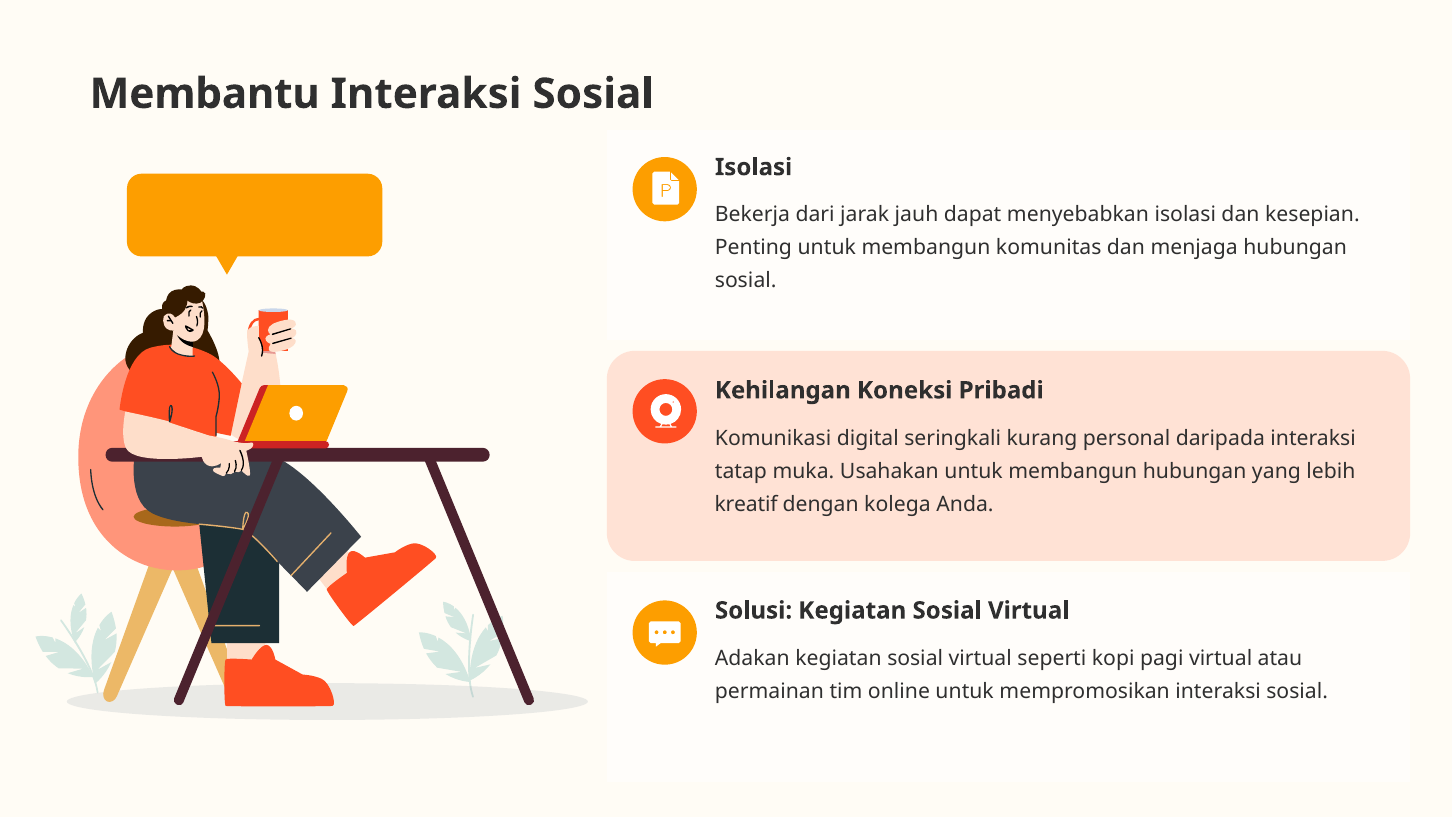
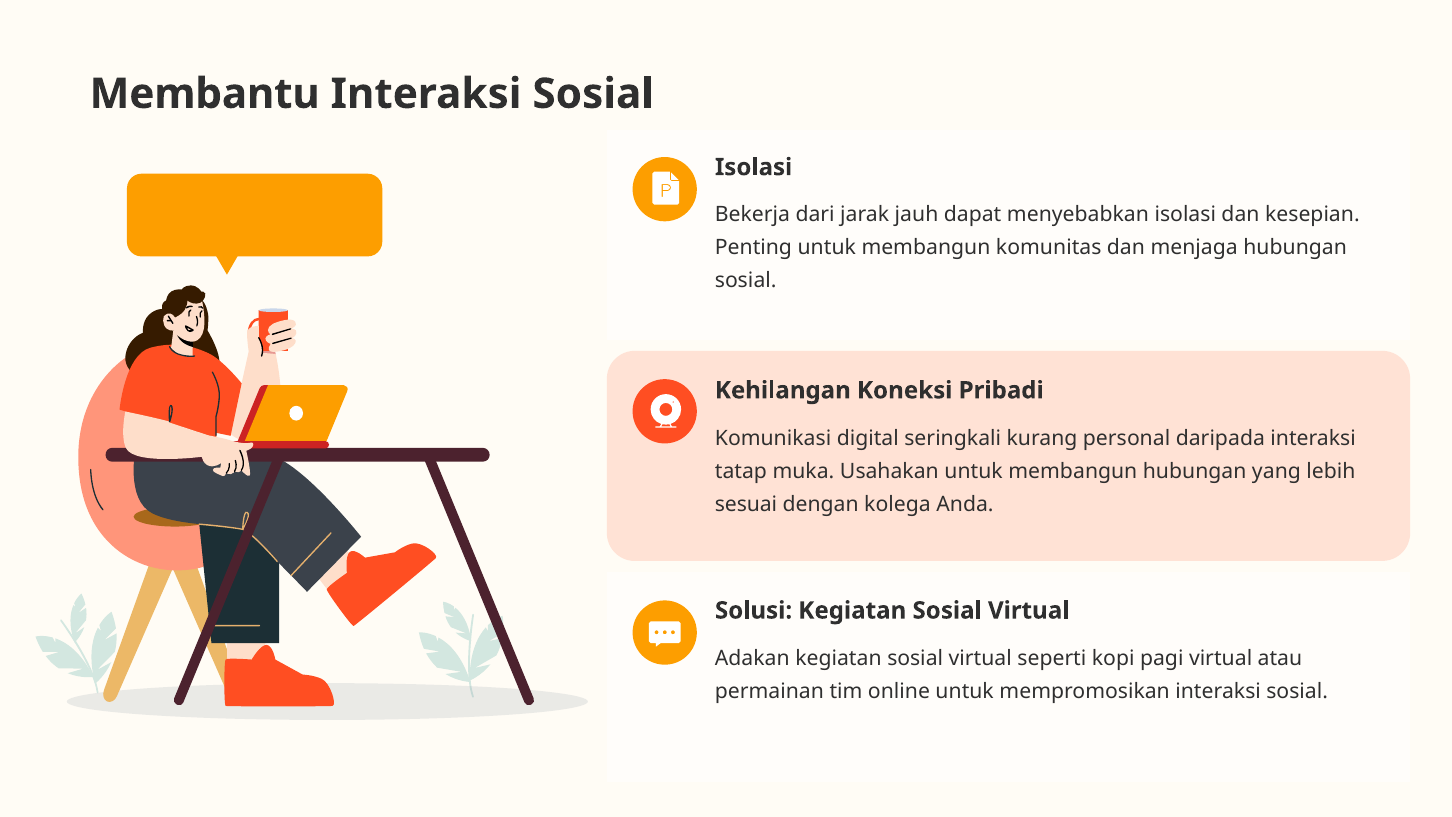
kreatif: kreatif -> sesuai
